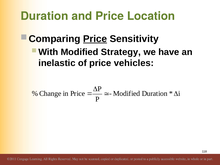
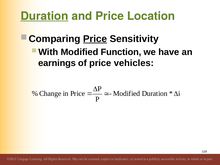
Duration at (44, 16) underline: none -> present
Strategy: Strategy -> Function
inelastic: inelastic -> earnings
